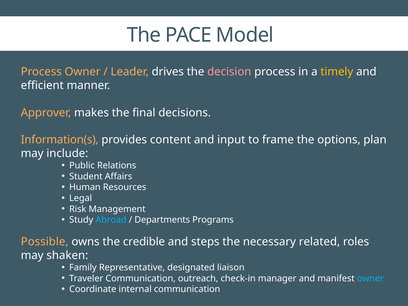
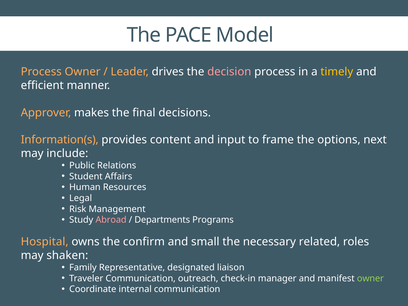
plan: plan -> next
Abroad colour: light blue -> pink
Possible: Possible -> Hospital
credible: credible -> confirm
steps: steps -> small
owner at (370, 278) colour: light blue -> light green
